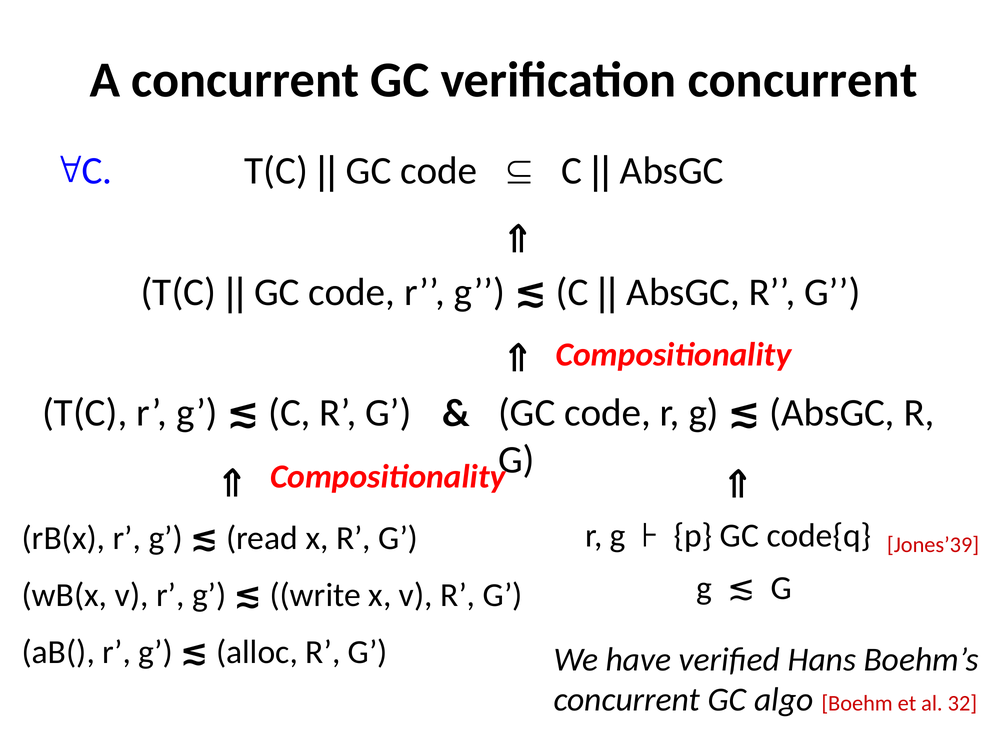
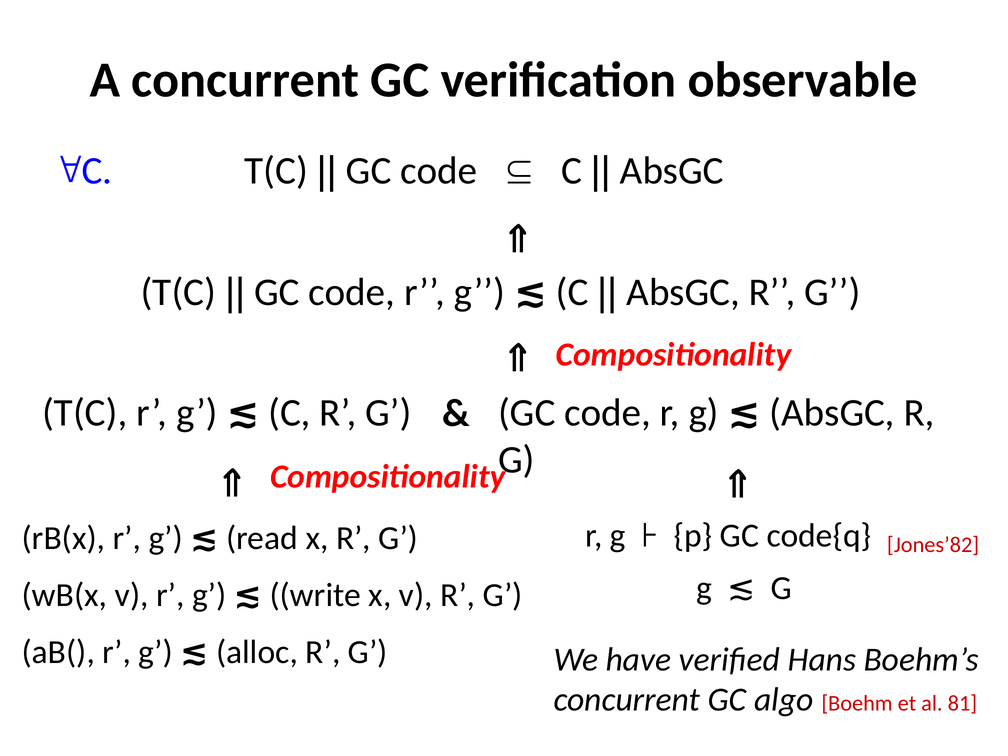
verification concurrent: concurrent -> observable
Jones’39: Jones’39 -> Jones’82
32: 32 -> 81
